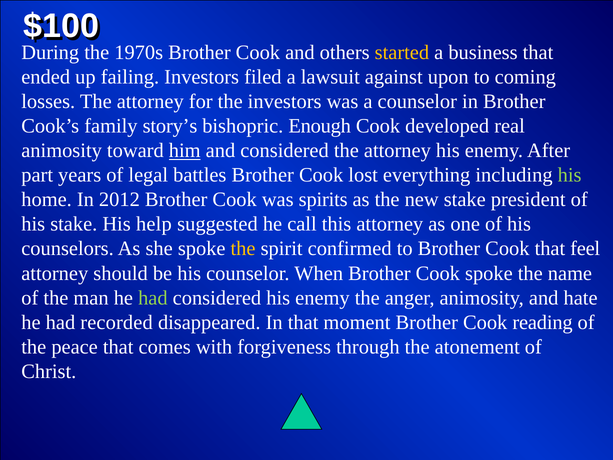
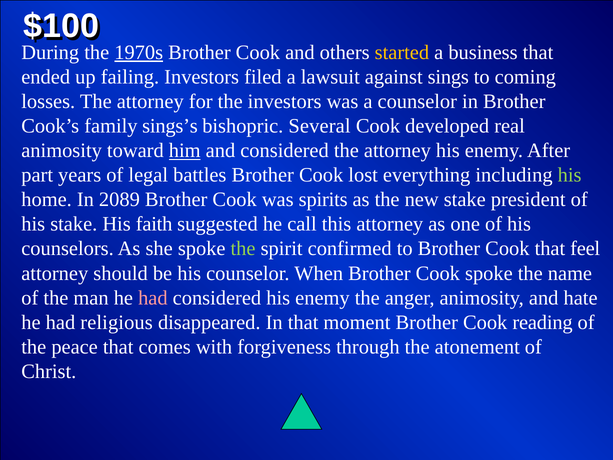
1970s underline: none -> present
upon: upon -> sings
story’s: story’s -> sings’s
Enough: Enough -> Several
2012: 2012 -> 2089
help: help -> faith
the at (243, 249) colour: yellow -> light green
had at (153, 298) colour: light green -> pink
recorded: recorded -> religious
